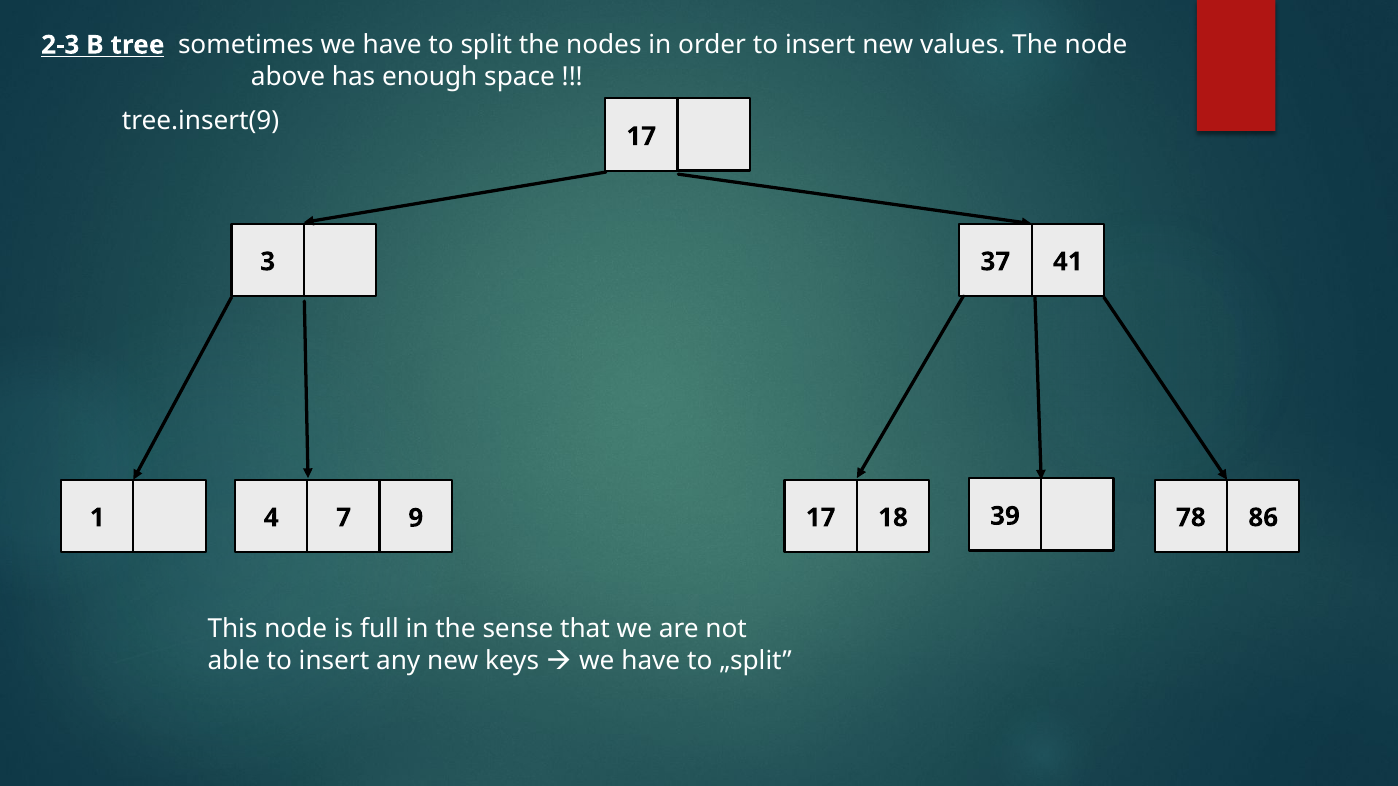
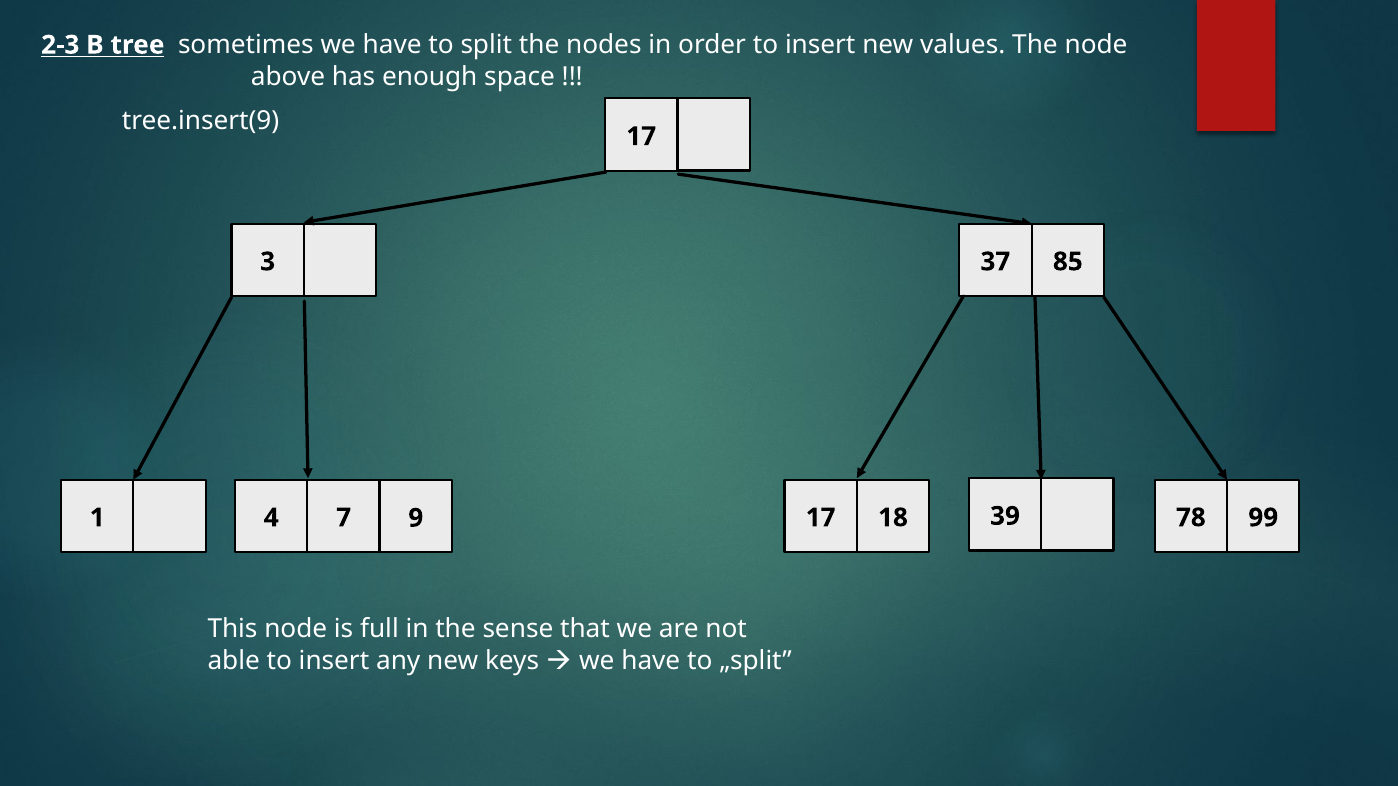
41: 41 -> 85
86: 86 -> 99
